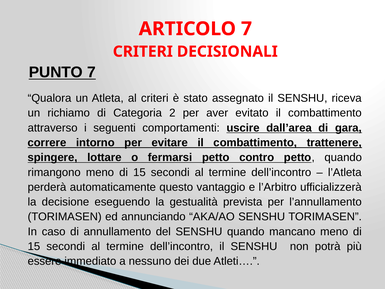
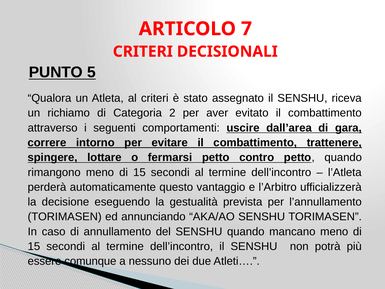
PUNTO 7: 7 -> 5
immediato: immediato -> comunque
